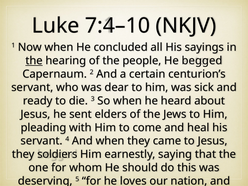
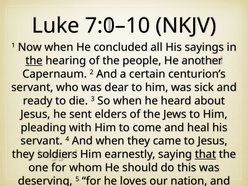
7:4–10: 7:4–10 -> 7:0–10
begged: begged -> another
that underline: none -> present
